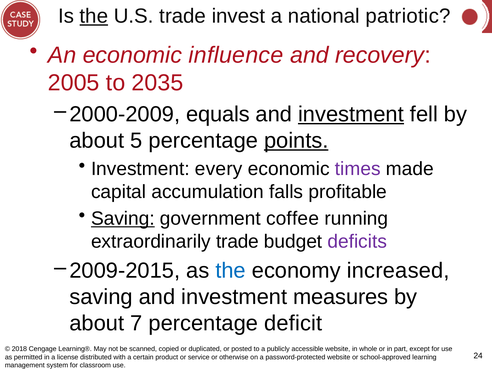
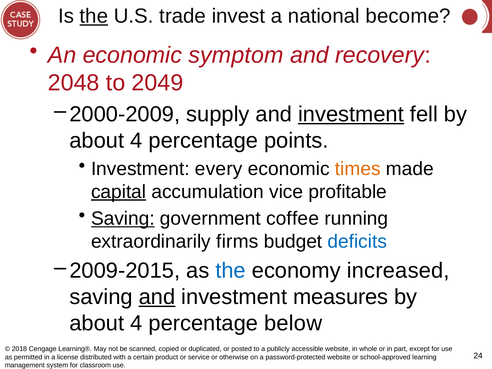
patriotic: patriotic -> become
influence: influence -> symptom
2005: 2005 -> 2048
2035: 2035 -> 2049
equals: equals -> supply
5 at (136, 141): 5 -> 4
points underline: present -> none
times colour: purple -> orange
capital underline: none -> present
falls: falls -> vice
extraordinarily trade: trade -> firms
deficits colour: purple -> blue
and at (157, 297) underline: none -> present
7 at (136, 323): 7 -> 4
deficit: deficit -> below
